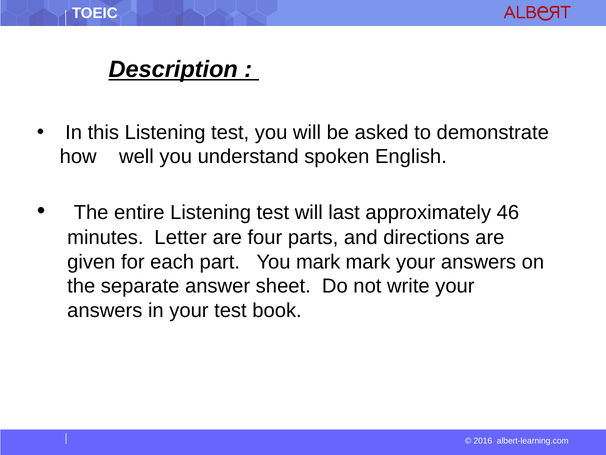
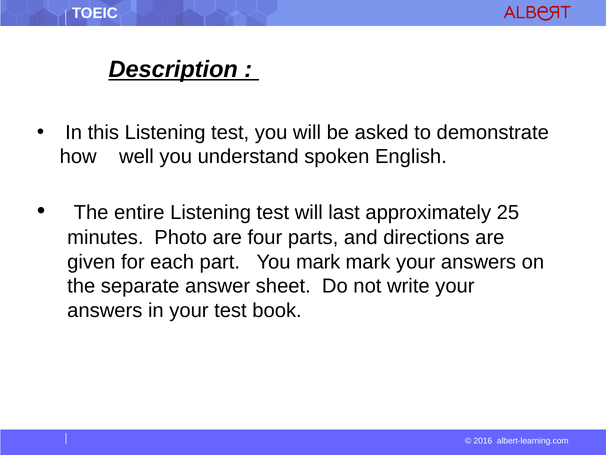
46: 46 -> 25
Letter: Letter -> Photo
